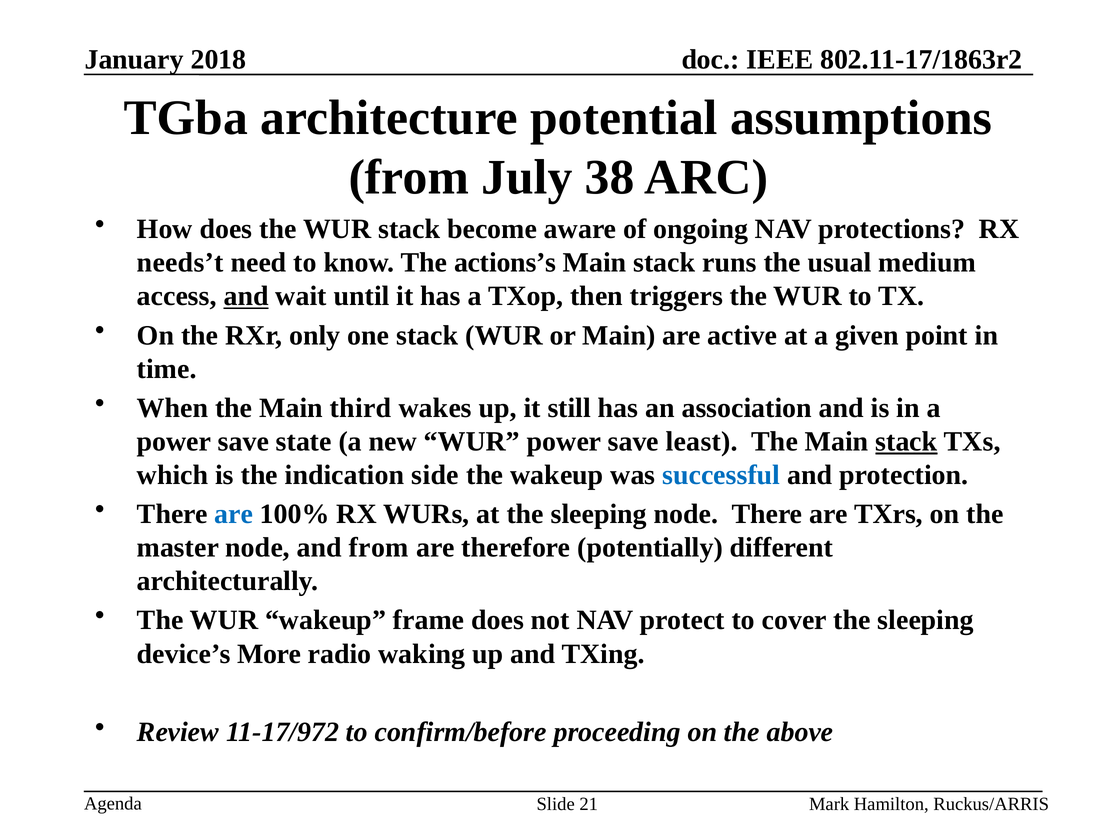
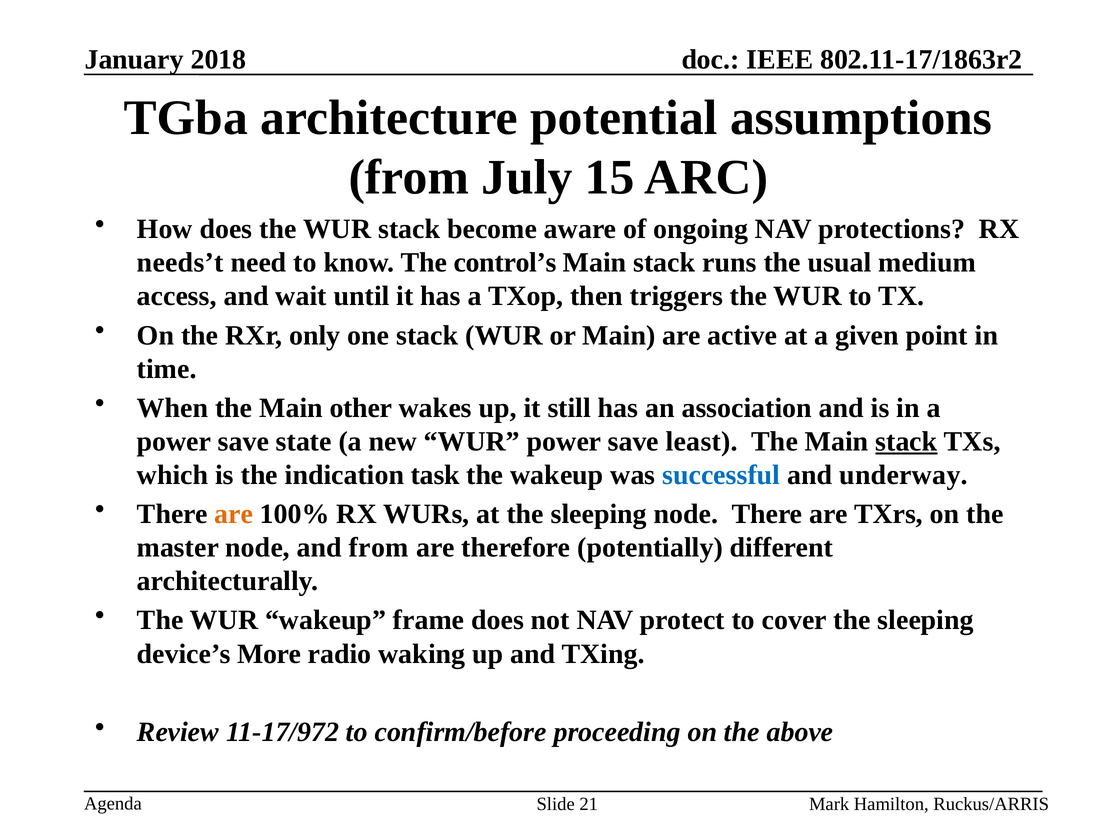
38: 38 -> 15
actions’s: actions’s -> control’s
and at (246, 296) underline: present -> none
third: third -> other
side: side -> task
protection: protection -> underway
are at (234, 514) colour: blue -> orange
